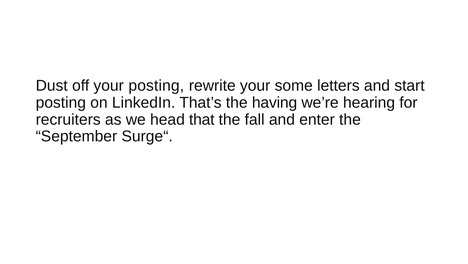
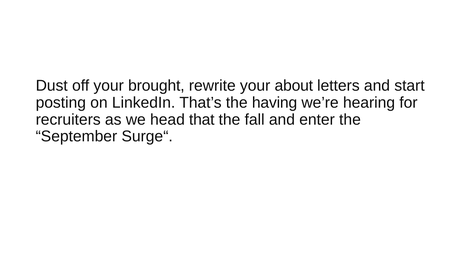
your posting: posting -> brought
some: some -> about
